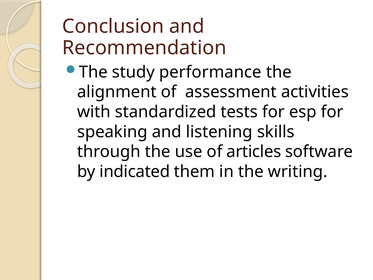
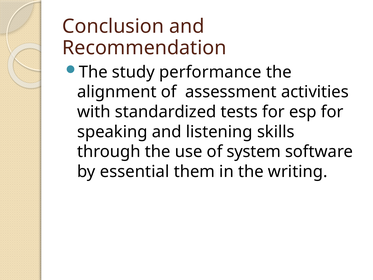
articles: articles -> system
indicated: indicated -> essential
